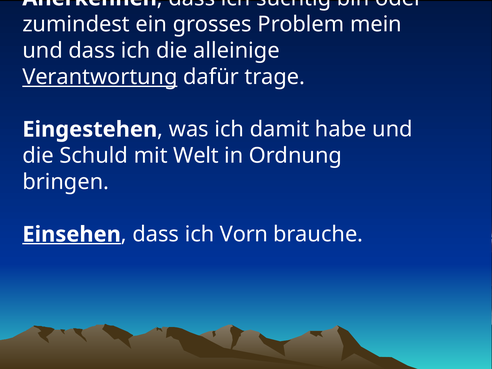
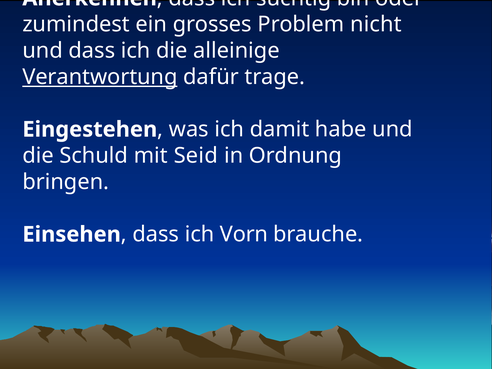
mein: mein -> nicht
Welt: Welt -> Seid
Einsehen underline: present -> none
